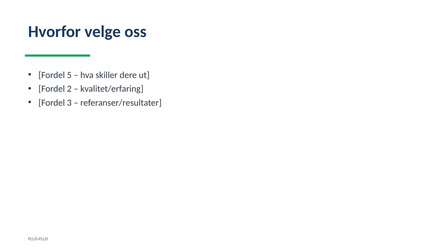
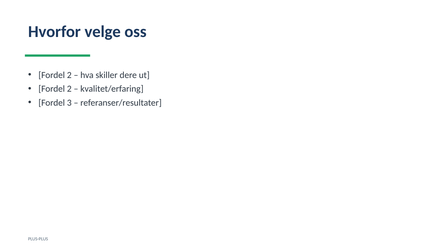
5 at (69, 75): 5 -> 2
